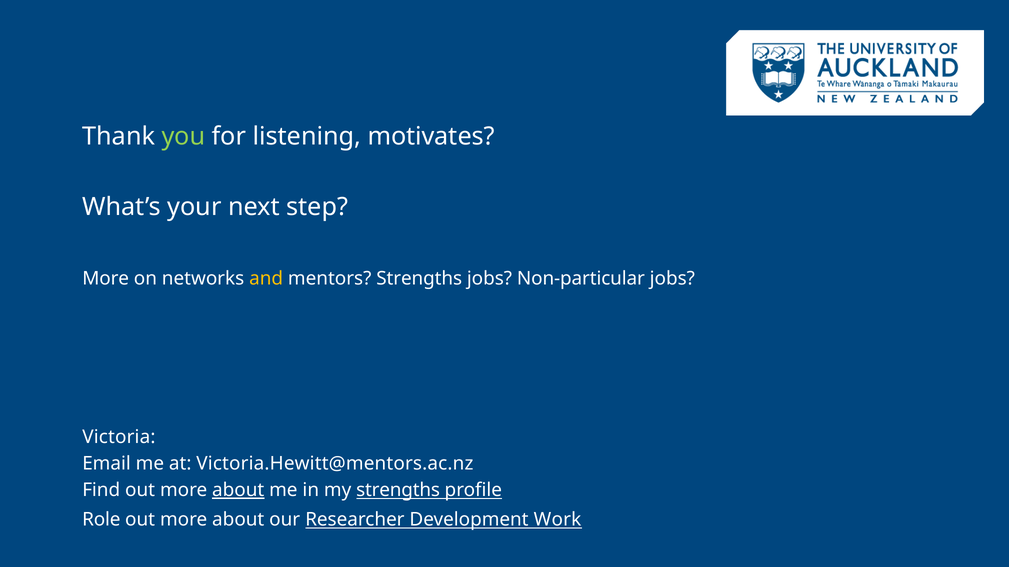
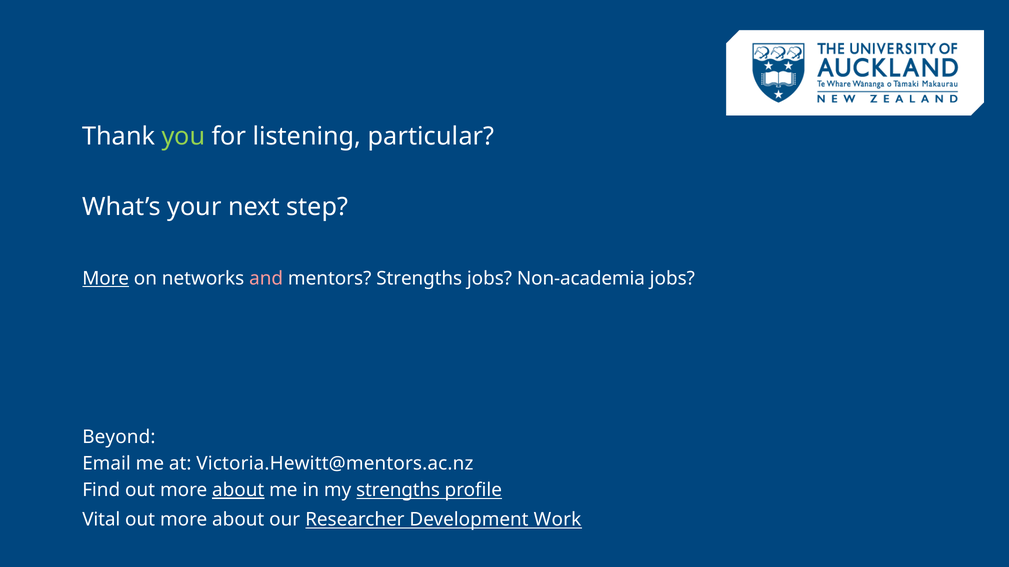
motivates: motivates -> particular
More at (106, 279) underline: none -> present
and colour: yellow -> pink
Non-particular: Non-particular -> Non-academia
Victoria: Victoria -> Beyond
Role: Role -> Vital
